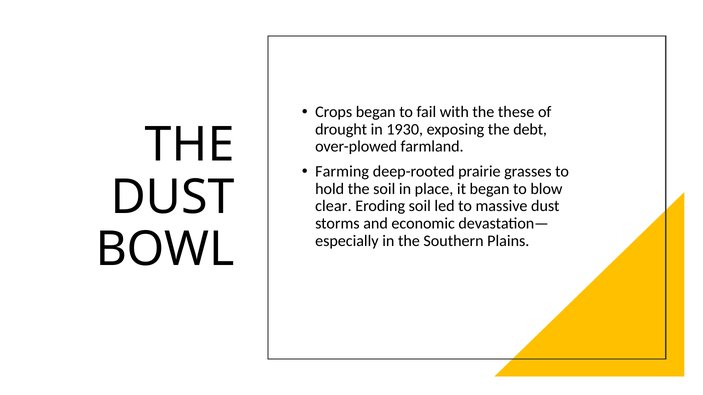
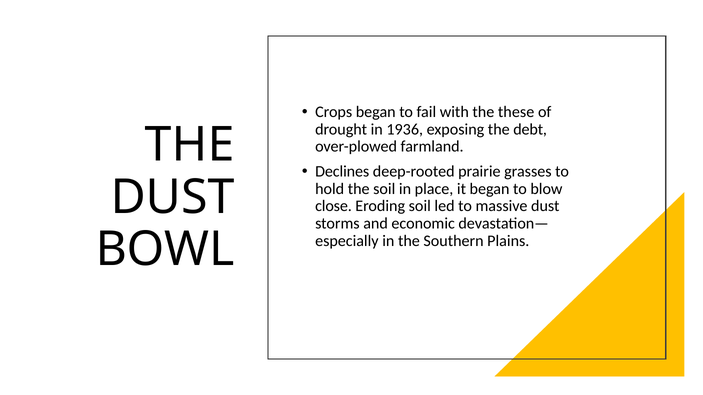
1930: 1930 -> 1936
Farming: Farming -> Declines
clear: clear -> close
